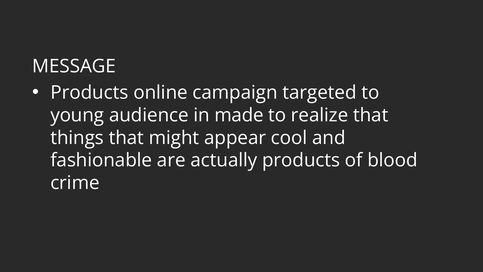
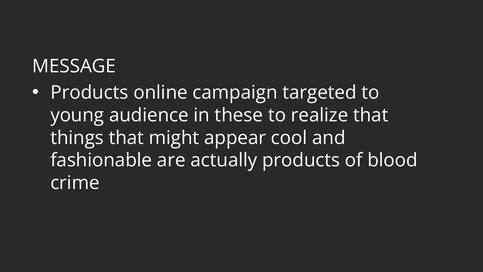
made: made -> these
